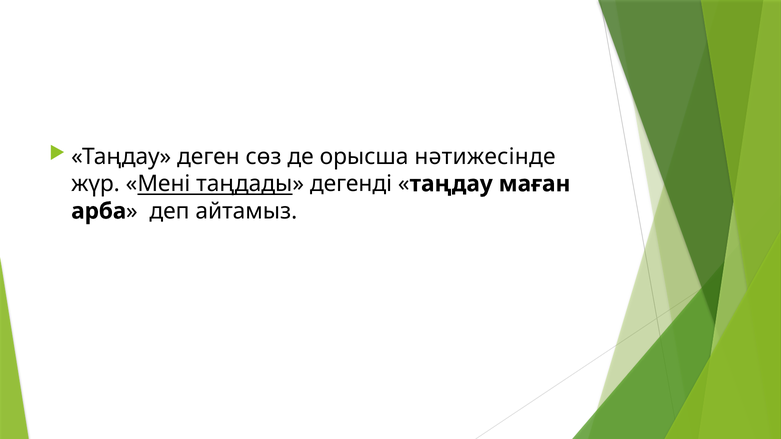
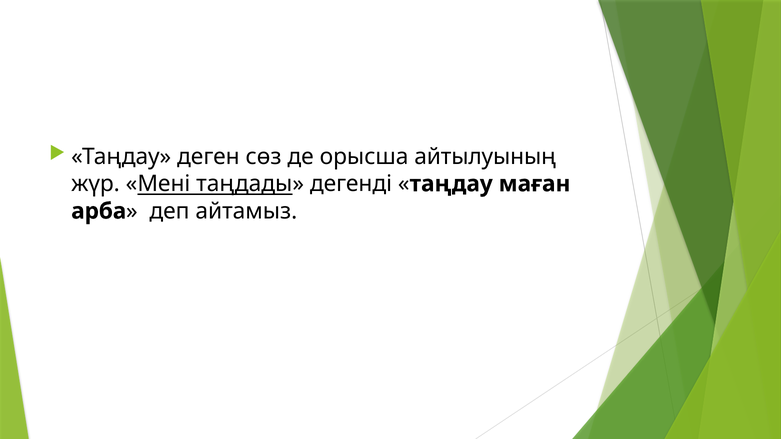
нәтижесінде: нәтижесінде -> айтылуының
